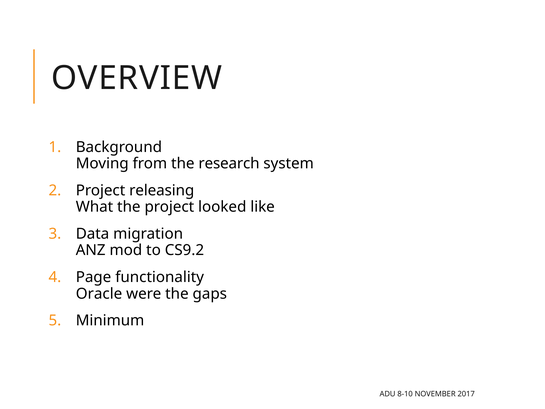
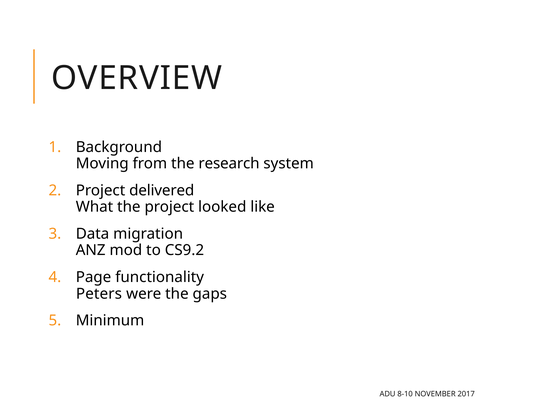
releasing: releasing -> delivered
Oracle: Oracle -> Peters
